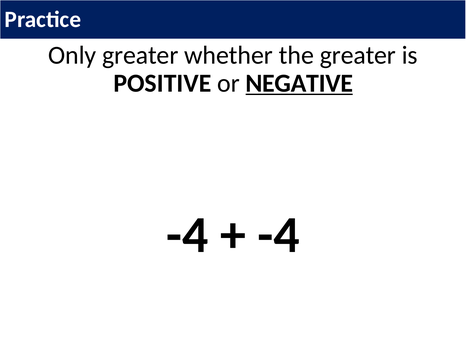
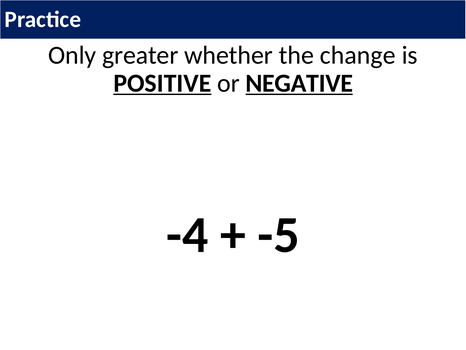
the greater: greater -> change
POSITIVE underline: none -> present
-4 at (279, 235): -4 -> -5
